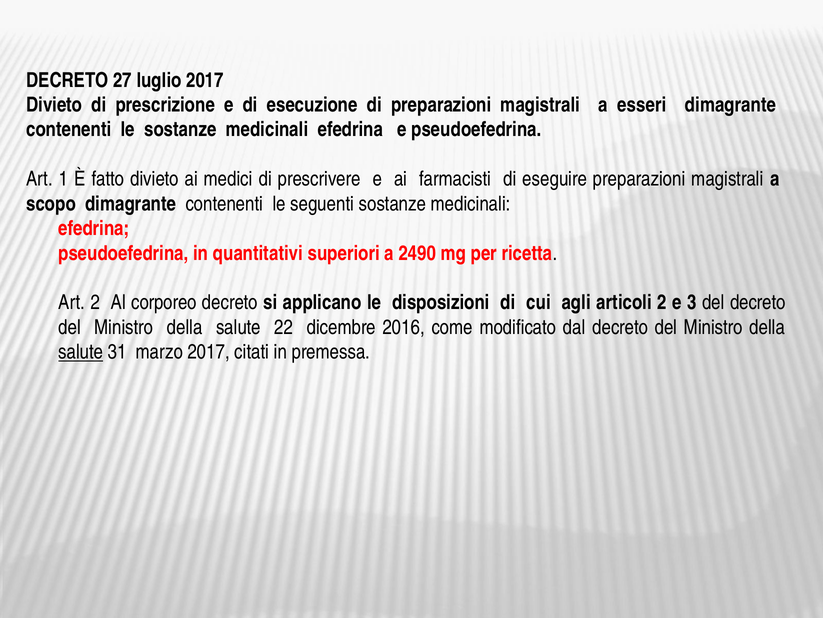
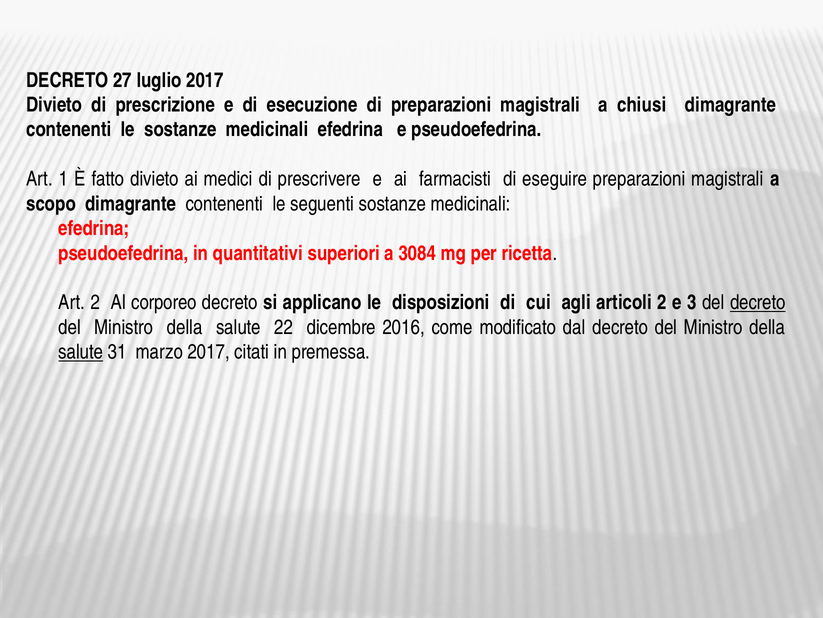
esseri: esseri -> chiusi
2490: 2490 -> 3084
decreto at (758, 302) underline: none -> present
